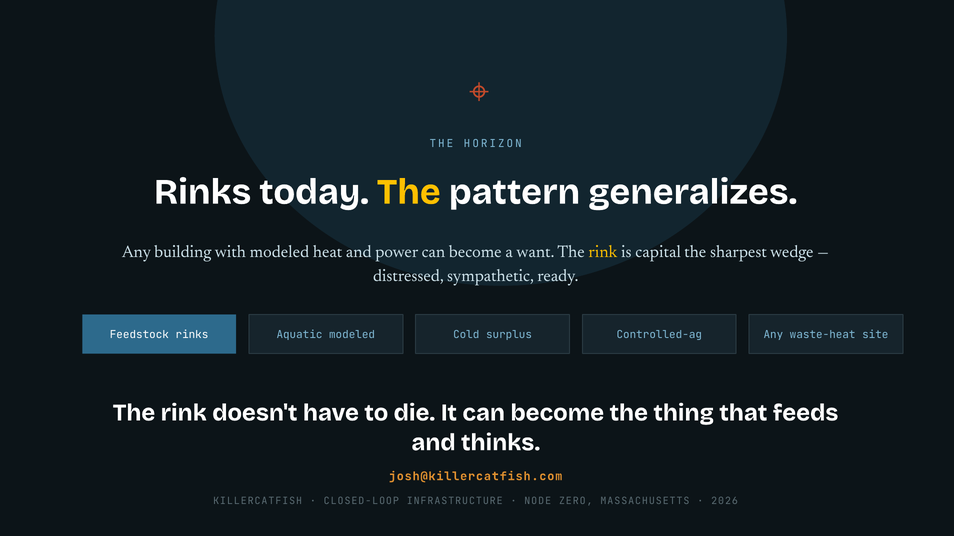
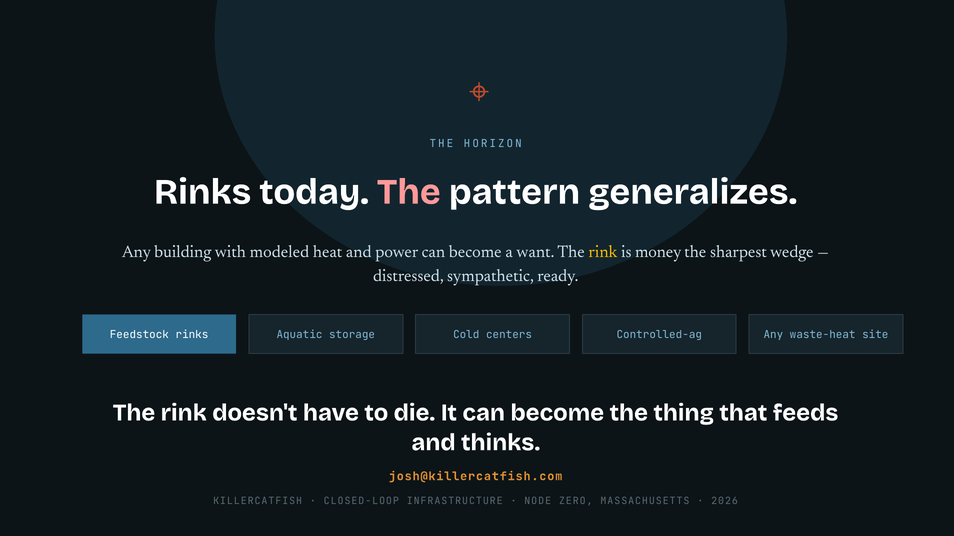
The at (409, 192) colour: yellow -> pink
capital: capital -> money
Aquatic modeled: modeled -> storage
surplus: surplus -> centers
